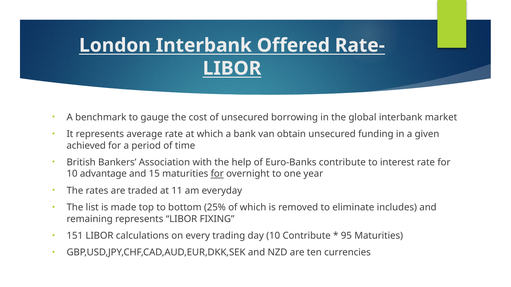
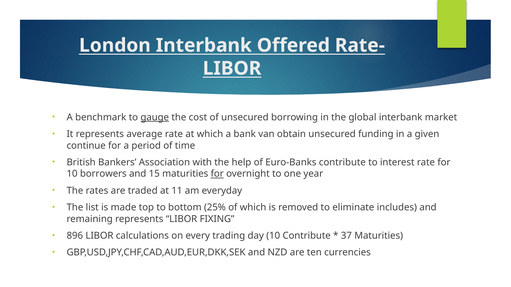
gauge underline: none -> present
achieved: achieved -> continue
advantage: advantage -> borrowers
151: 151 -> 896
95: 95 -> 37
